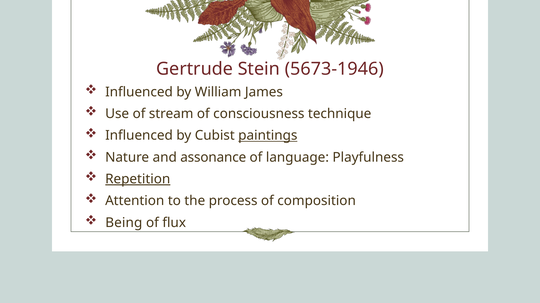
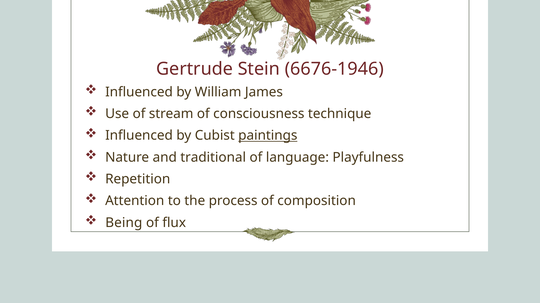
5673-1946: 5673-1946 -> 6676-1946
assonance: assonance -> traditional
Repetition underline: present -> none
